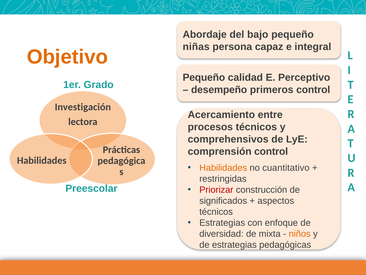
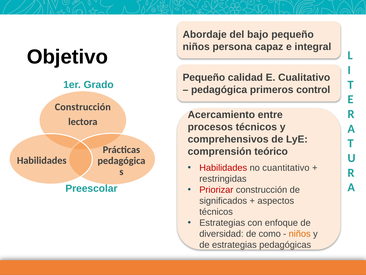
niñas at (196, 47): niñas -> niños
Objetivo colour: orange -> black
Perceptivo: Perceptivo -> Cualitativo
desempeño at (219, 90): desempeño -> pedagógica
Investigación at (83, 107): Investigación -> Construcción
comprensión control: control -> teórico
Habilidades at (223, 168) colour: orange -> red
mixta: mixta -> como
